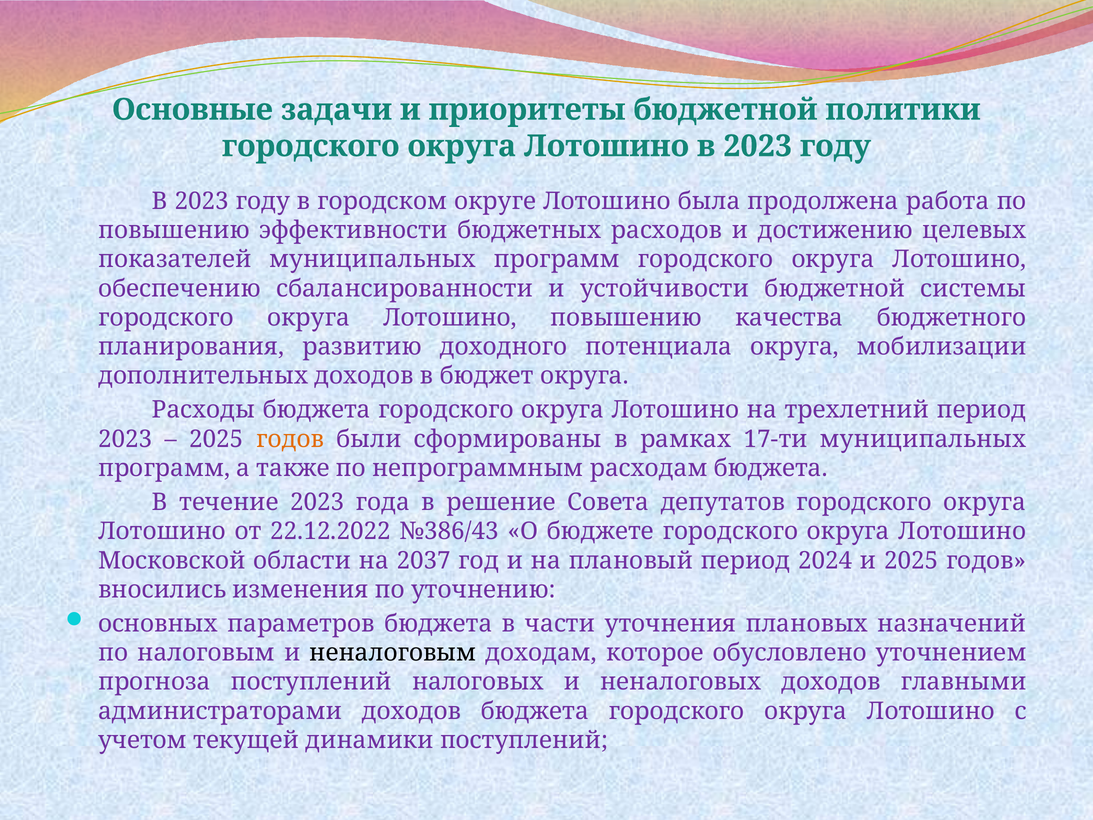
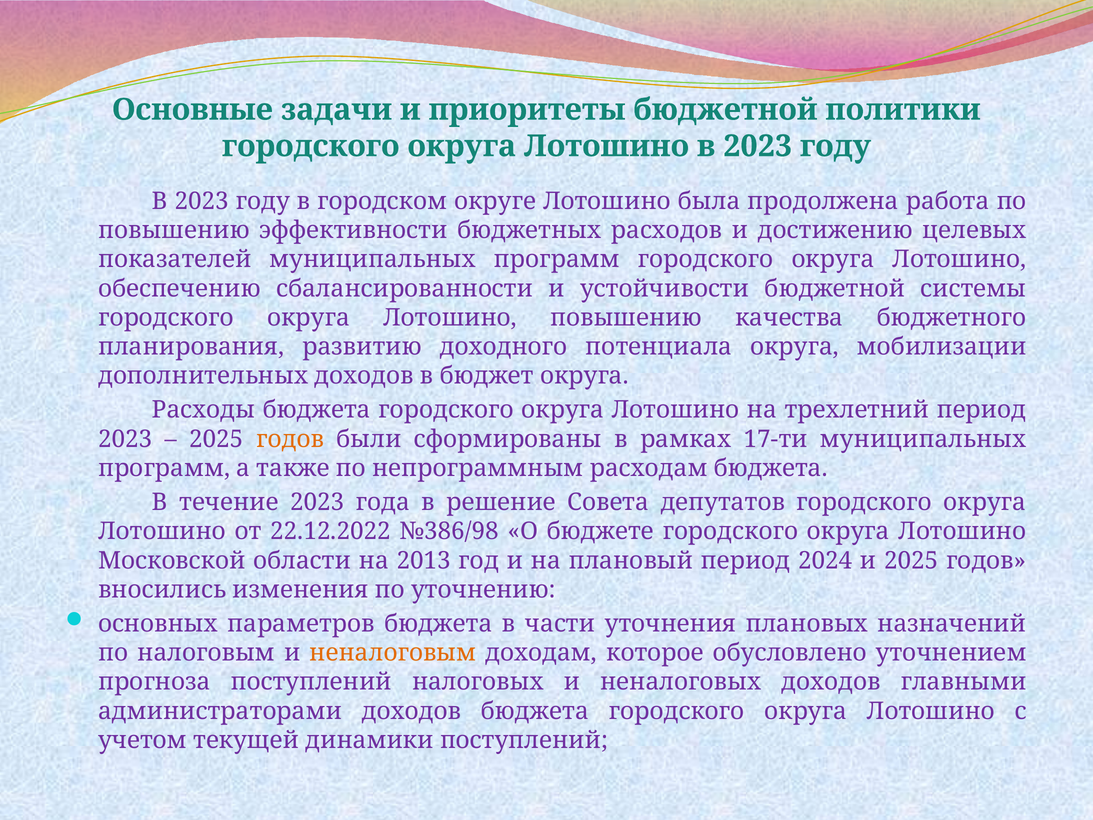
№386/43: №386/43 -> №386/98
2037: 2037 -> 2013
неналоговым colour: black -> orange
